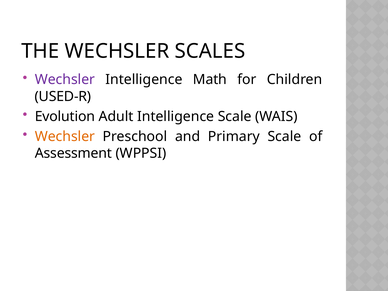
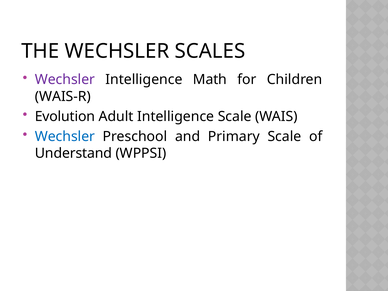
USED-R: USED-R -> WAIS-R
Wechsler at (65, 136) colour: orange -> blue
Assessment: Assessment -> Understand
